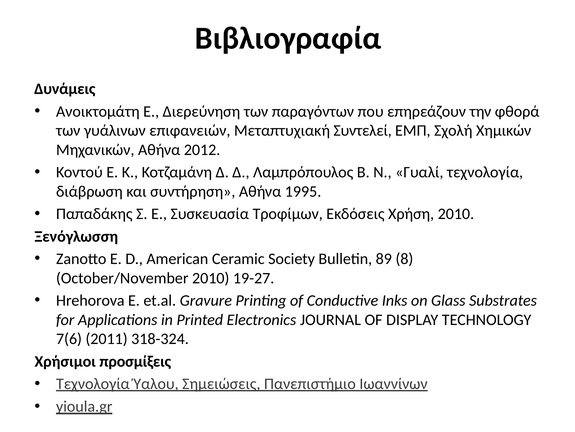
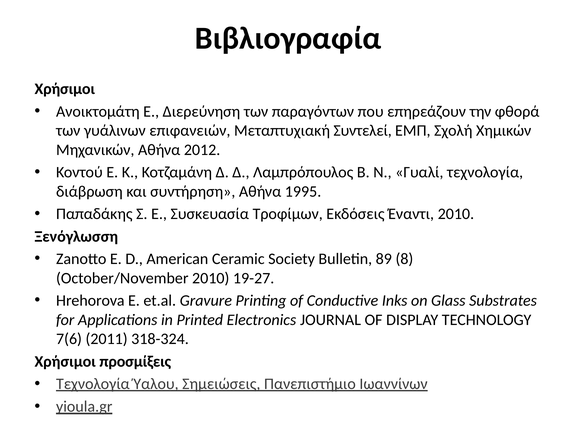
Δυνάμεις at (65, 89): Δυνάμεις -> Χρήσιμοι
Χρήση: Χρήση -> Έναντι
